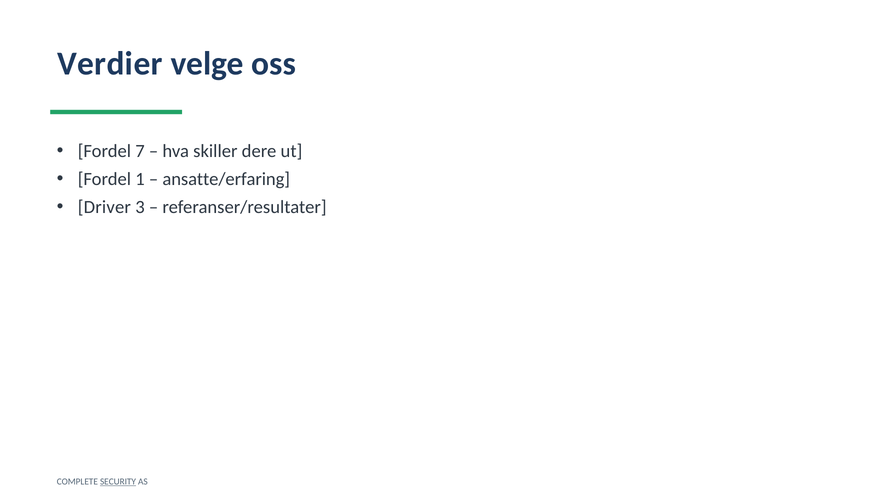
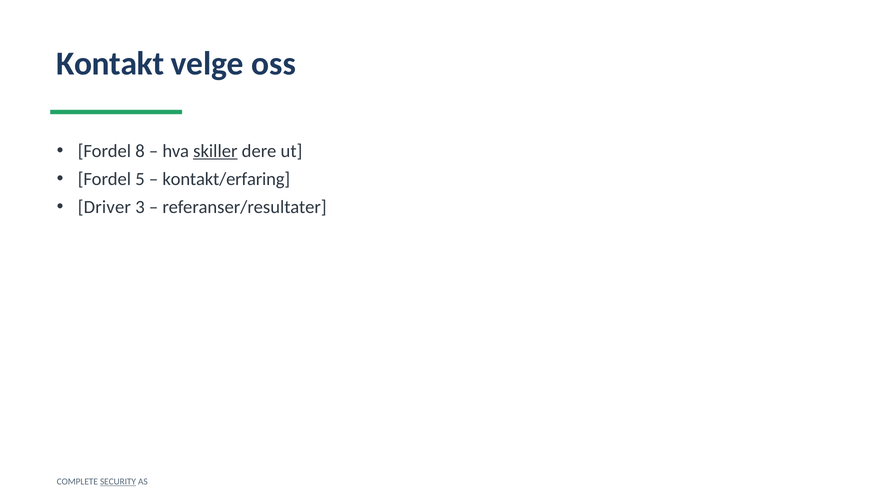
Verdier: Verdier -> Kontakt
7: 7 -> 8
skiller underline: none -> present
1: 1 -> 5
ansatte/erfaring: ansatte/erfaring -> kontakt/erfaring
